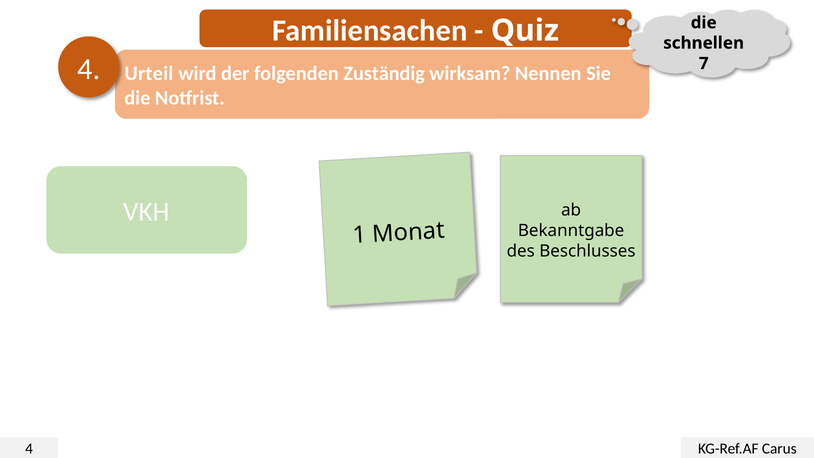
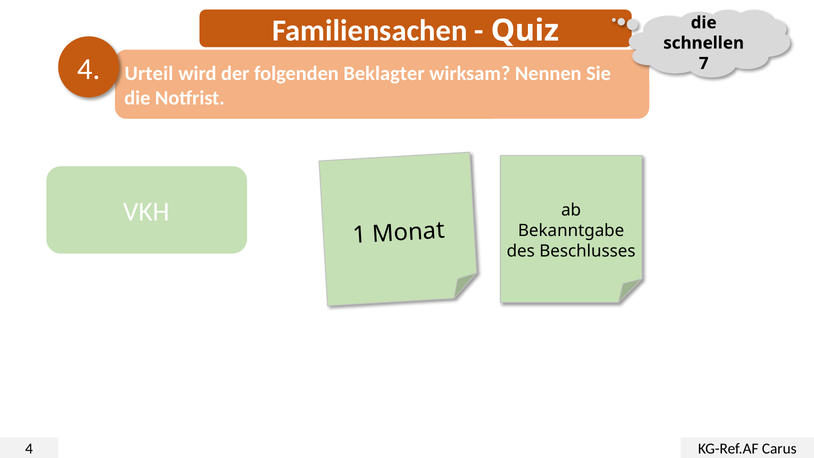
Zuständig: Zuständig -> Beklagter
